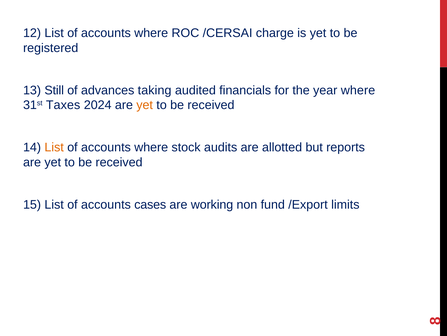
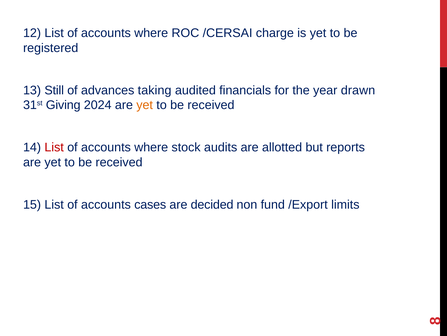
year where: where -> drawn
Taxes: Taxes -> Giving
List at (54, 147) colour: orange -> red
working: working -> decided
